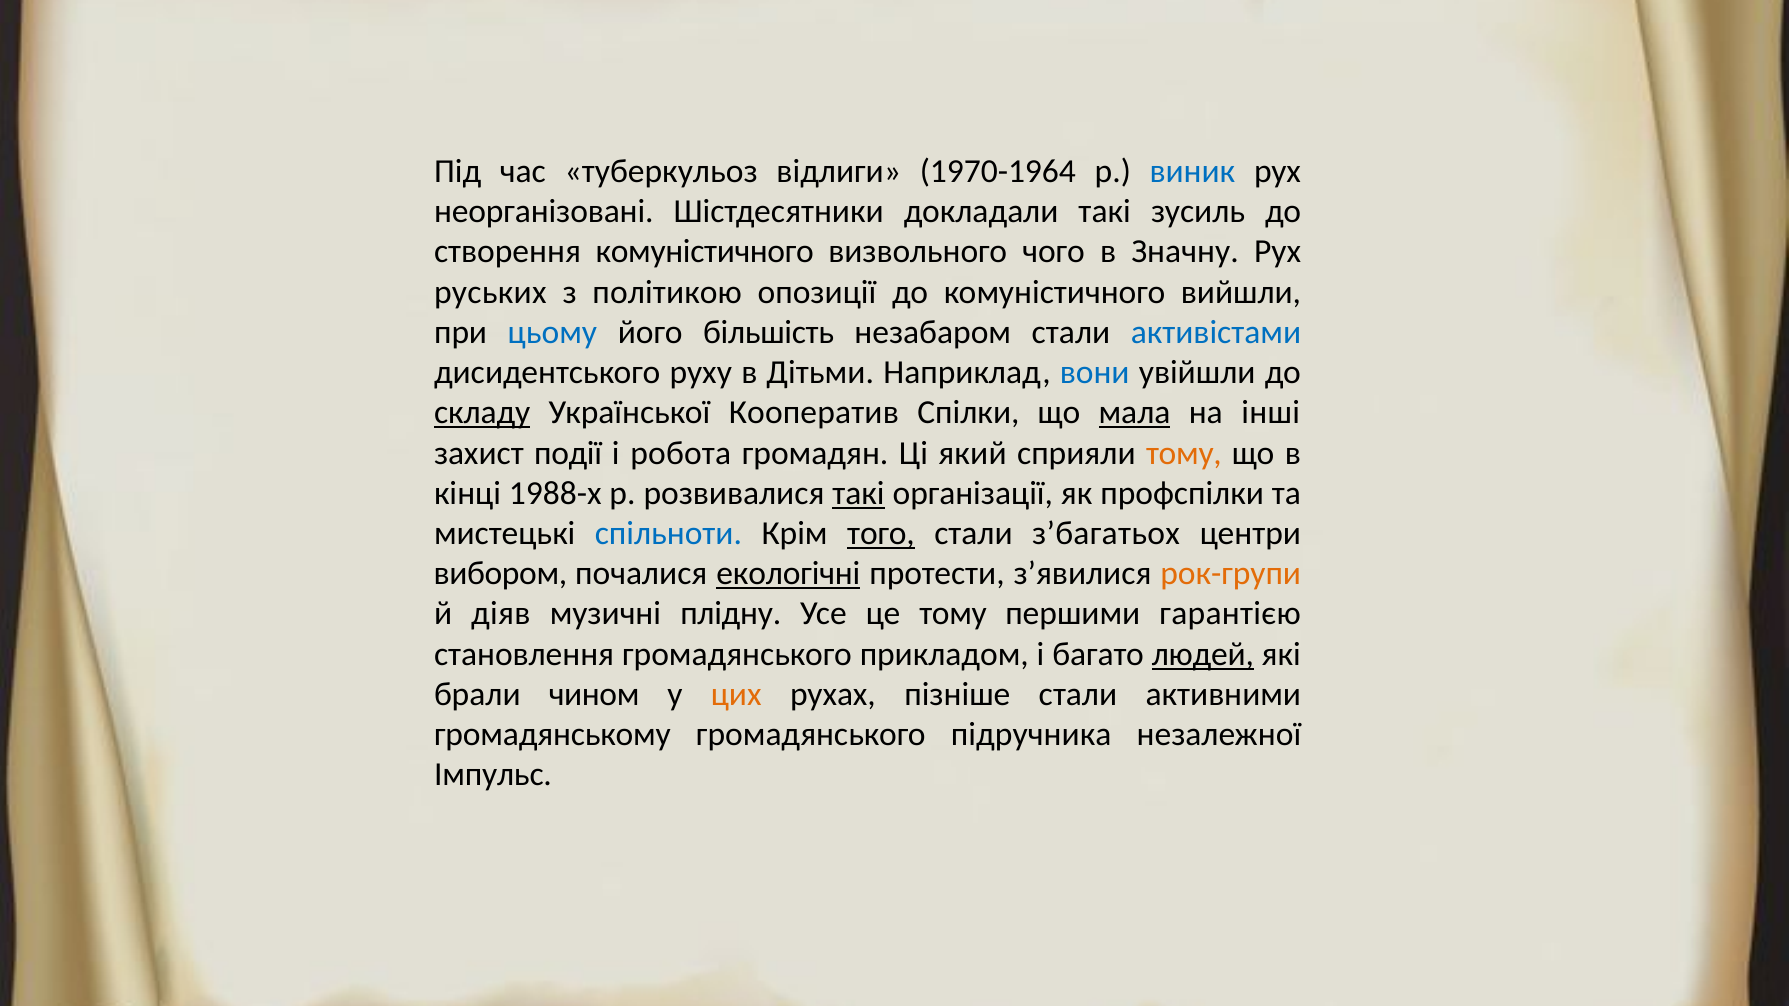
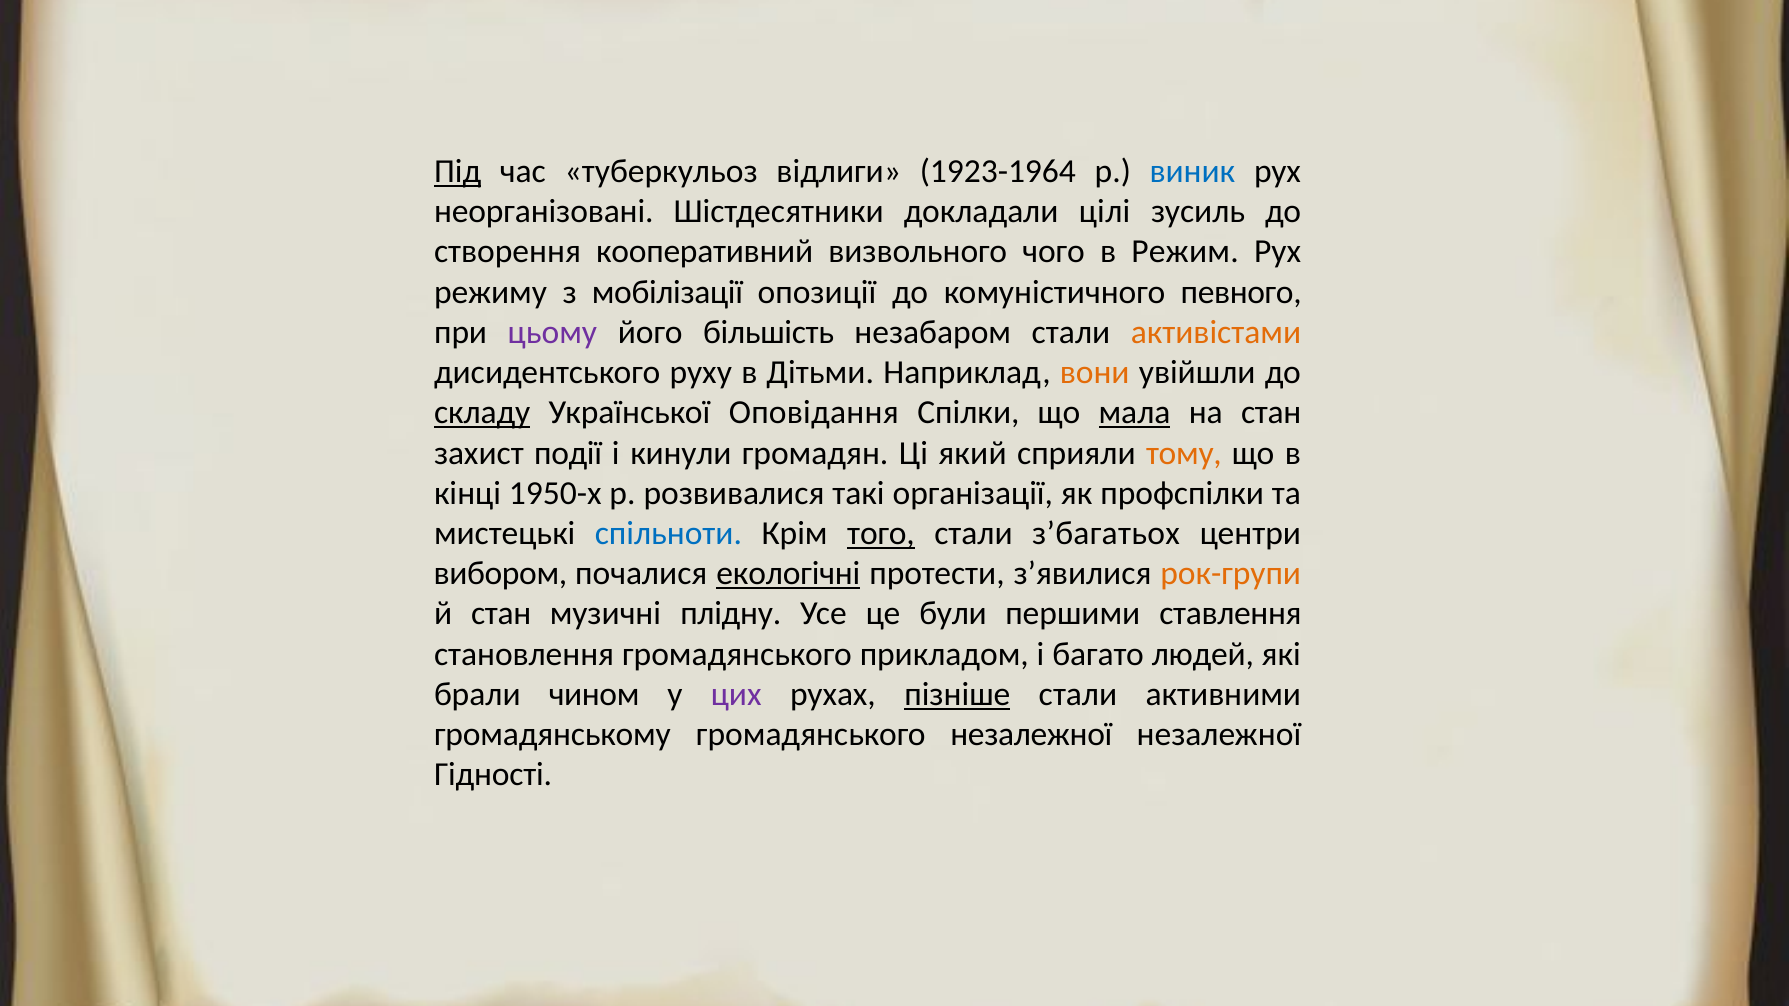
Під underline: none -> present
1970-1964: 1970-1964 -> 1923-1964
докладали такі: такі -> цілі
створення комуністичного: комуністичного -> кооперативний
Значну: Значну -> Режим
руських: руських -> режиму
політикою: політикою -> мобілізації
вийшли: вийшли -> певного
цьому colour: blue -> purple
активістами colour: blue -> orange
вони colour: blue -> orange
Кооператив: Кооператив -> Оповідання
на інші: інші -> стан
робота: робота -> кинули
1988-х: 1988-х -> 1950-х
такі at (859, 493) underline: present -> none
й діяв: діяв -> стан
це тому: тому -> були
гарантією: гарантією -> ставлення
людей underline: present -> none
цих colour: orange -> purple
пізніше underline: none -> present
громадянського підручника: підручника -> незалежної
Імпульс: Імпульс -> Гідності
